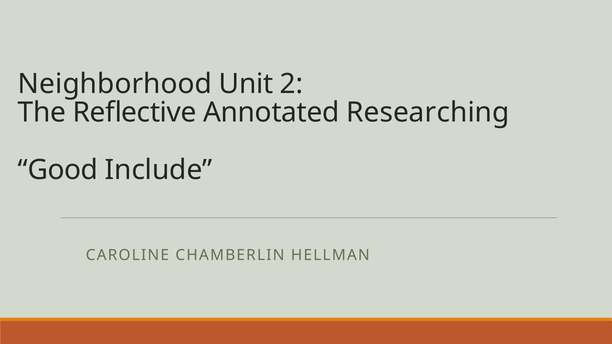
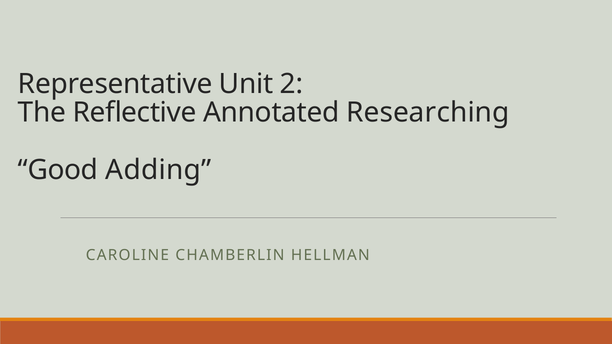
Neighborhood: Neighborhood -> Representative
Include: Include -> Adding
